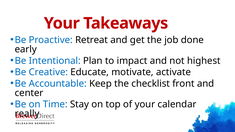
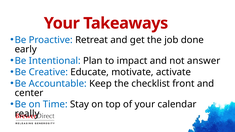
highest: highest -> answer
